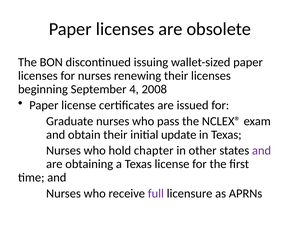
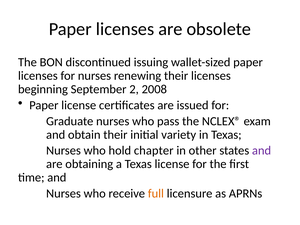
4: 4 -> 2
update: update -> variety
full colour: purple -> orange
